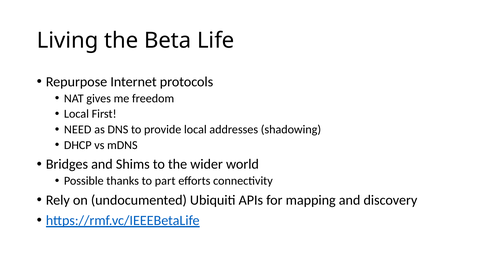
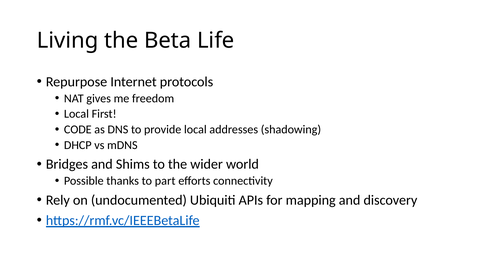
NEED: NEED -> CODE
